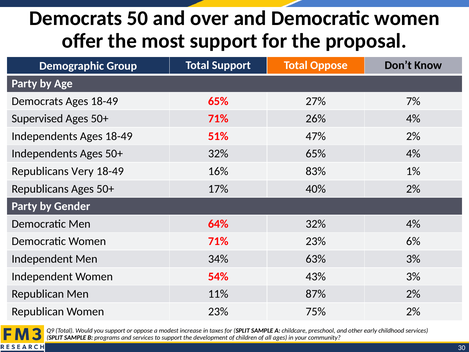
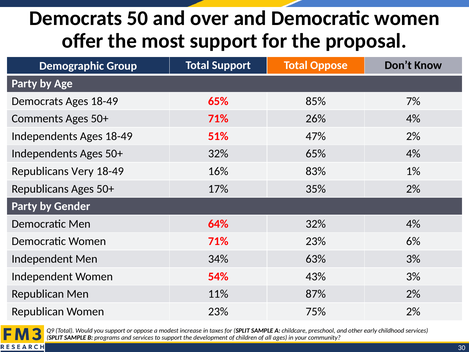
27%: 27% -> 85%
Supervised: Supervised -> Comments
40%: 40% -> 35%
